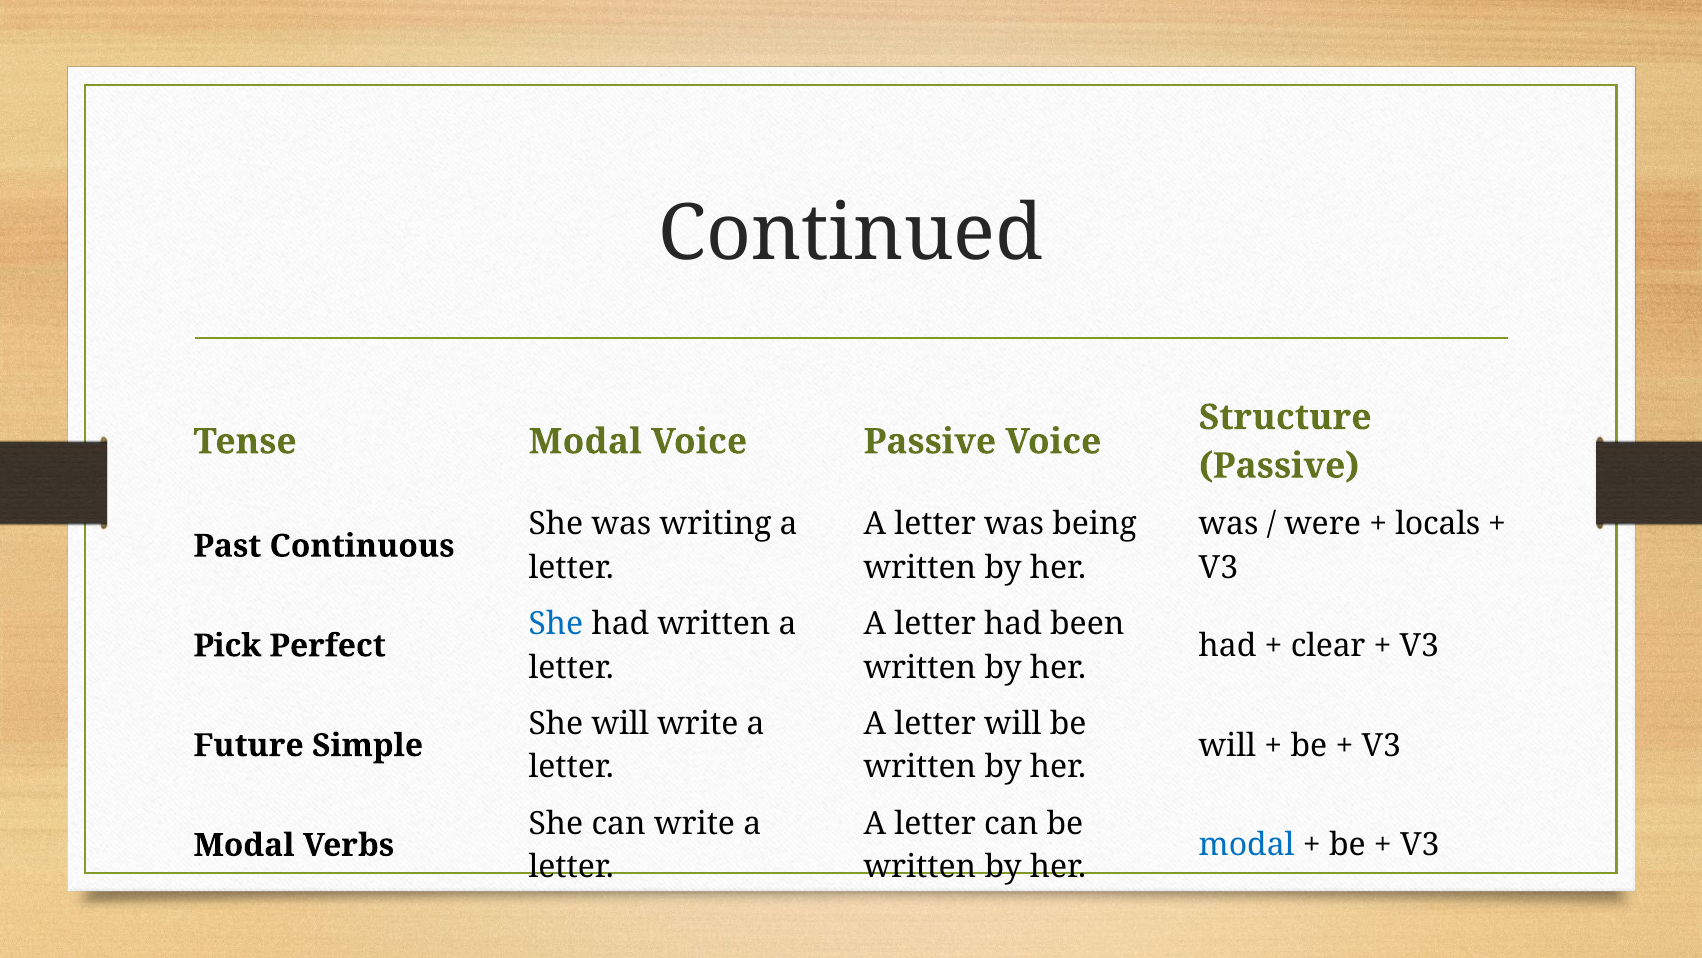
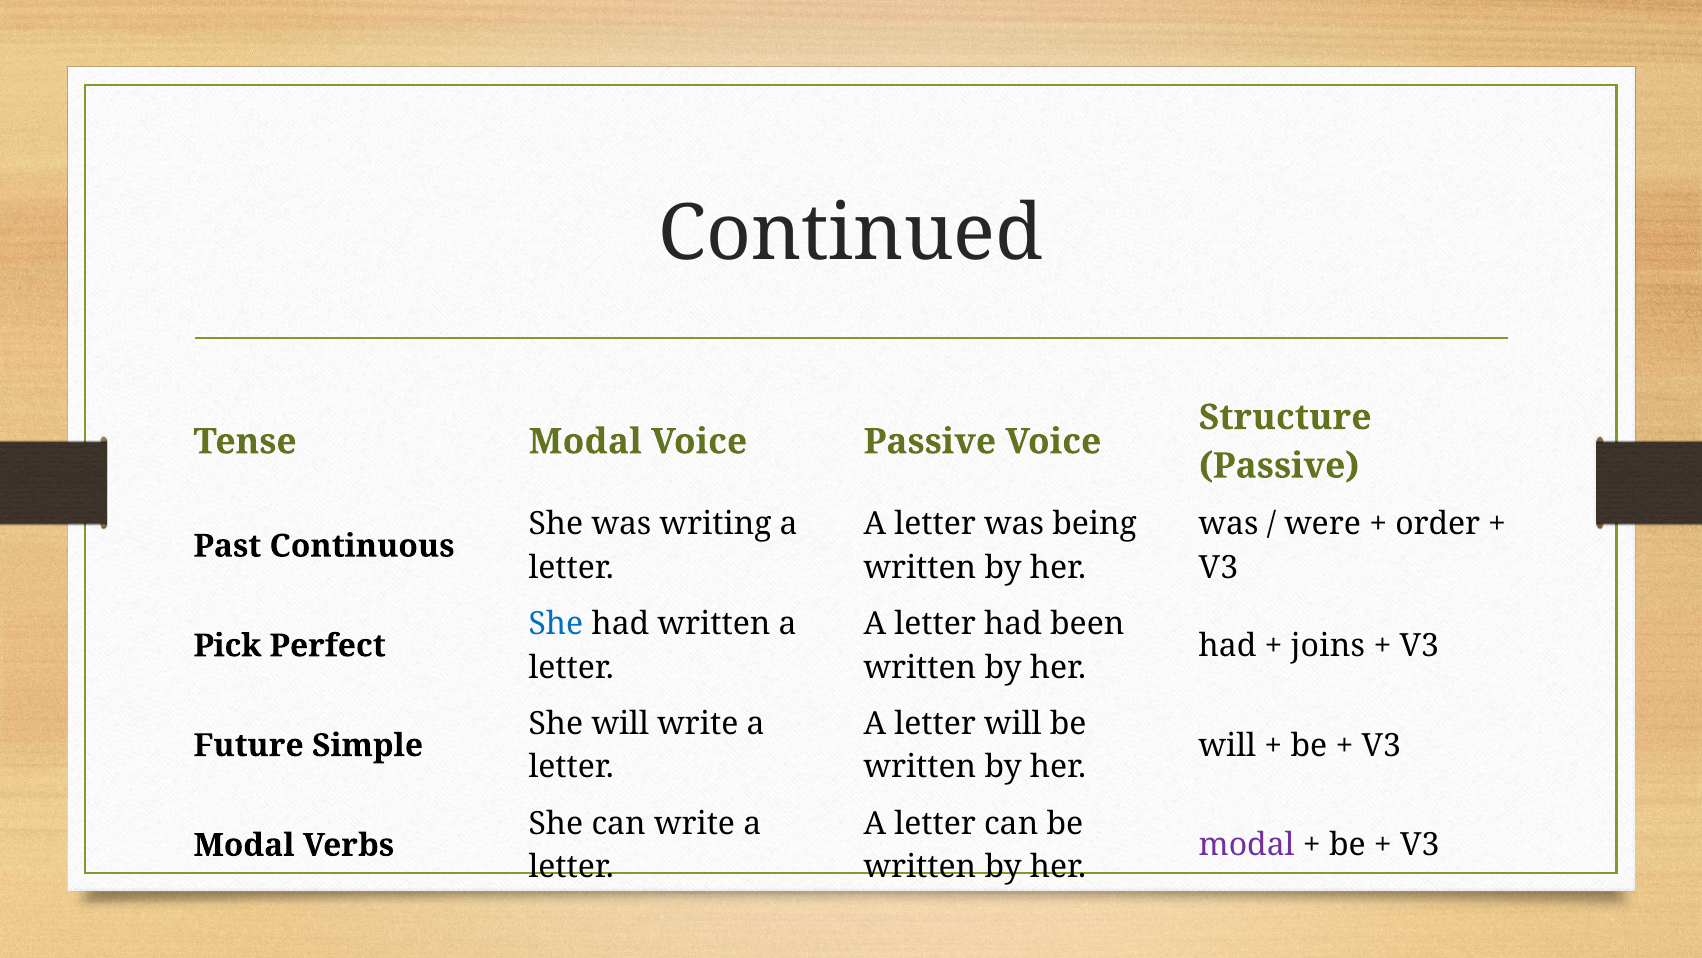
locals: locals -> order
clear: clear -> joins
modal at (1247, 845) colour: blue -> purple
